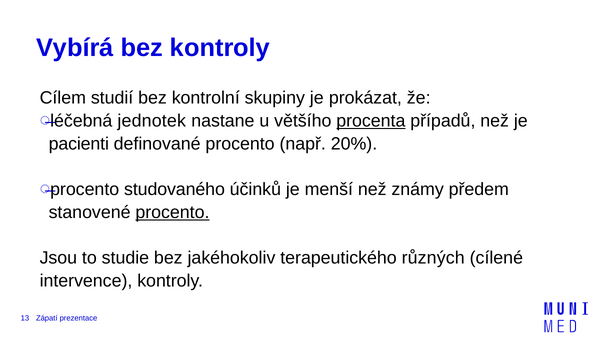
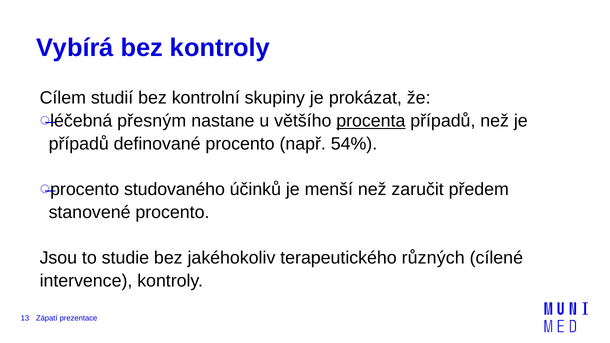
jednotek: jednotek -> přesným
pacienti at (79, 144): pacienti -> případů
20%: 20% -> 54%
známy: známy -> zaručit
procento at (172, 212) underline: present -> none
